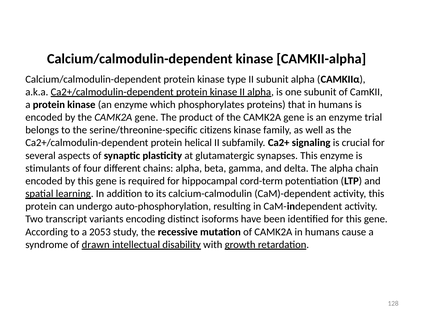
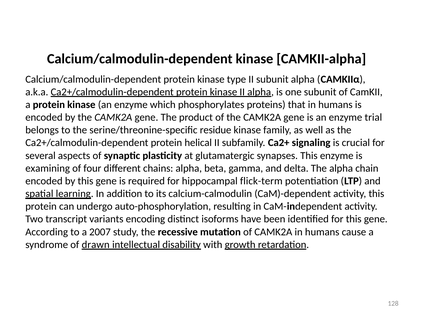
citizens: citizens -> residue
stimulants: stimulants -> examining
cord-term: cord-term -> flick-term
2053: 2053 -> 2007
